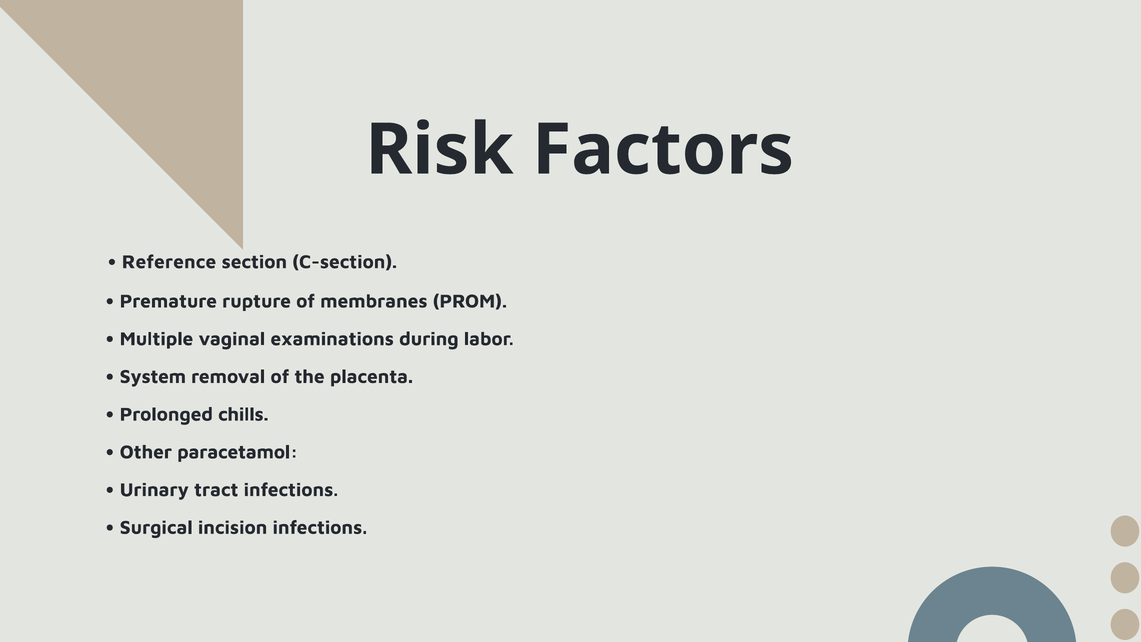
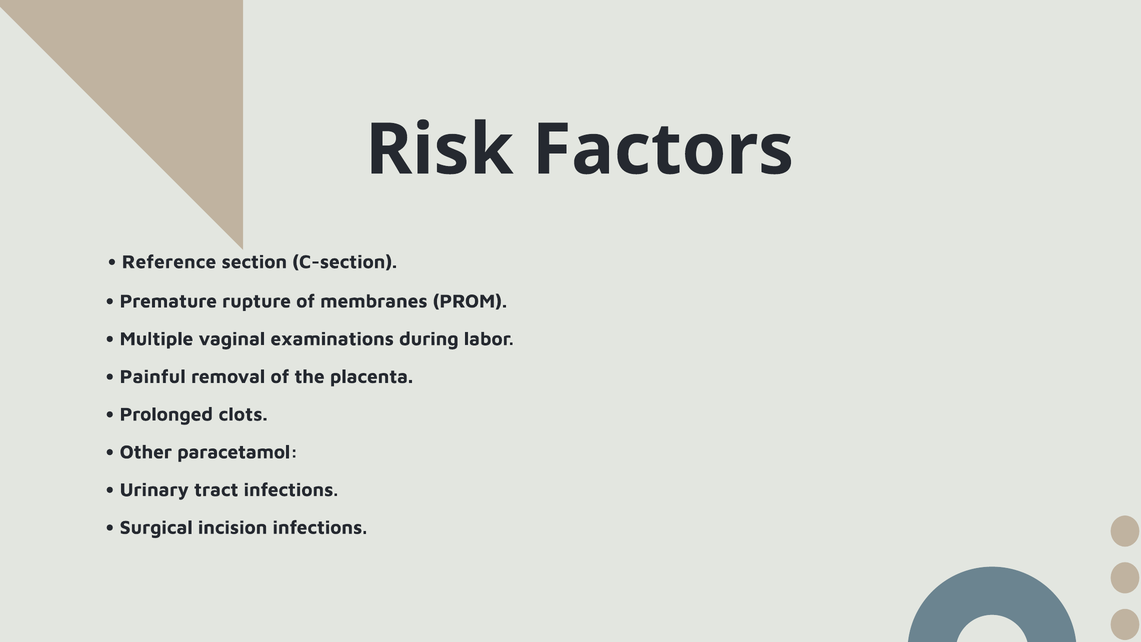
System: System -> Painful
chills: chills -> clots
